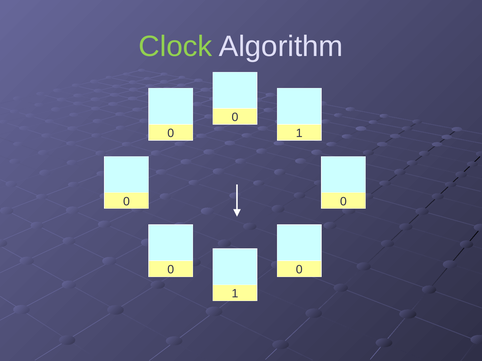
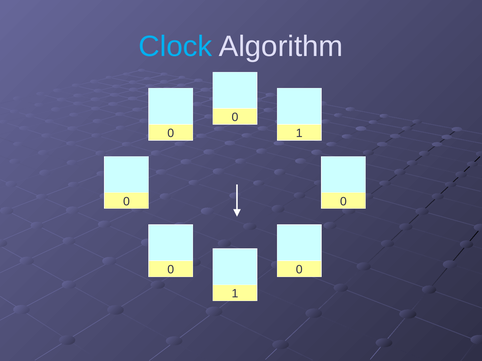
Clock colour: light green -> light blue
